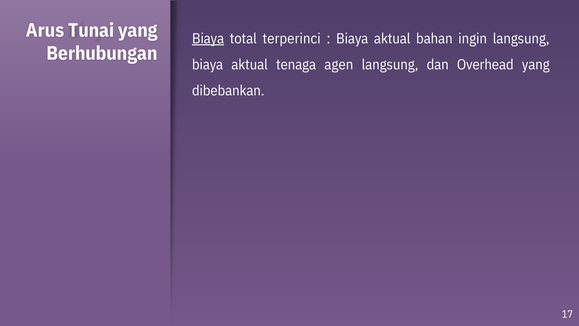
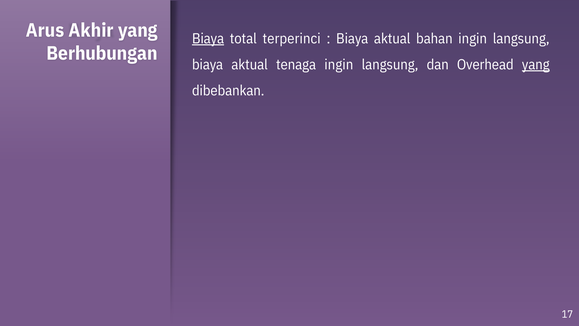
Tunai: Tunai -> Akhir
tenaga agen: agen -> ingin
yang at (536, 65) underline: none -> present
